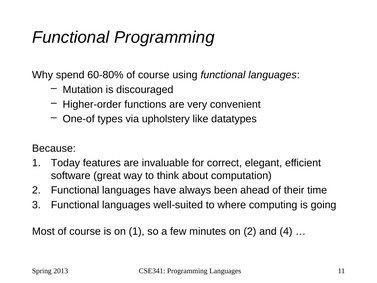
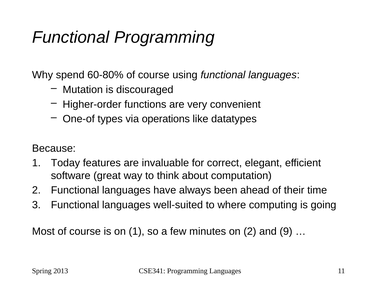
upholstery: upholstery -> operations
4: 4 -> 9
